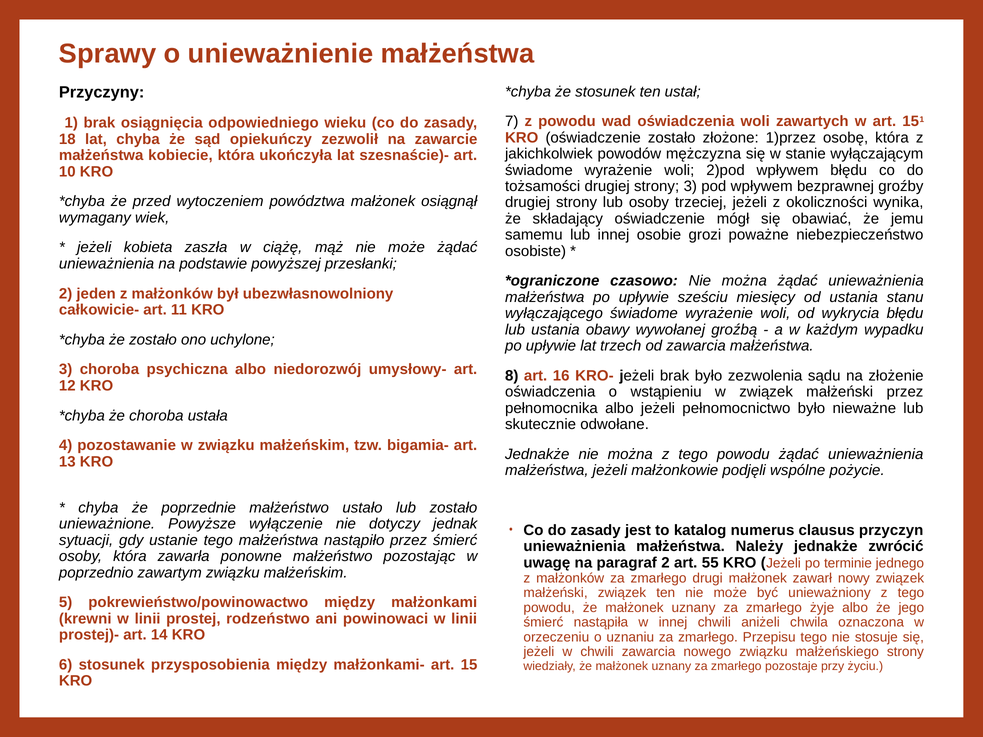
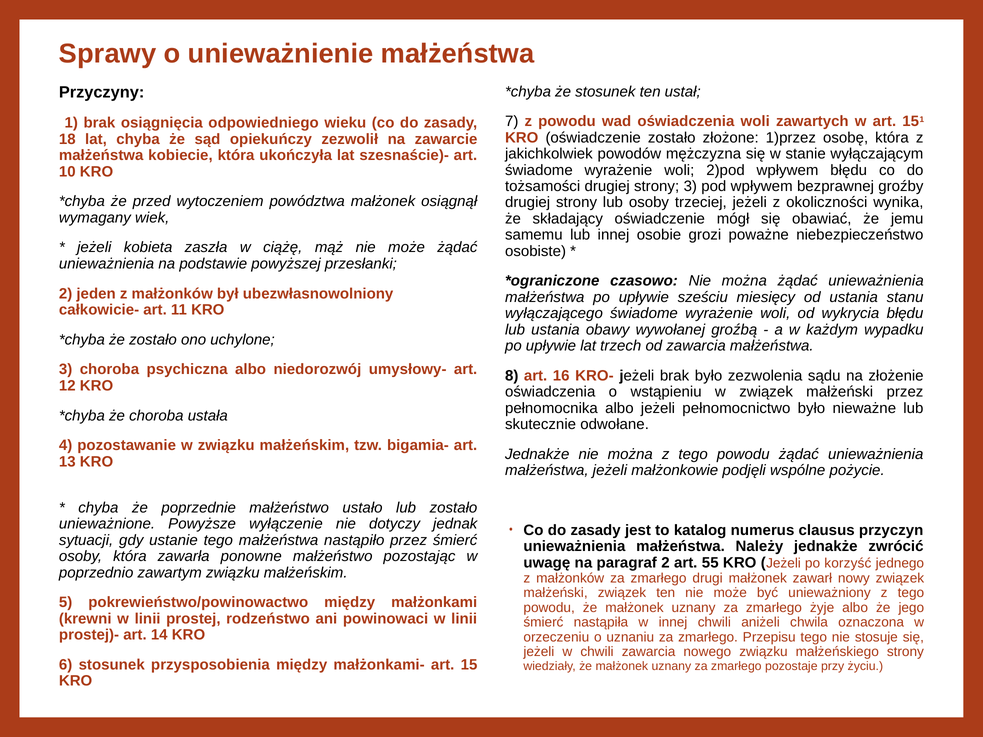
terminie: terminie -> korzyść
